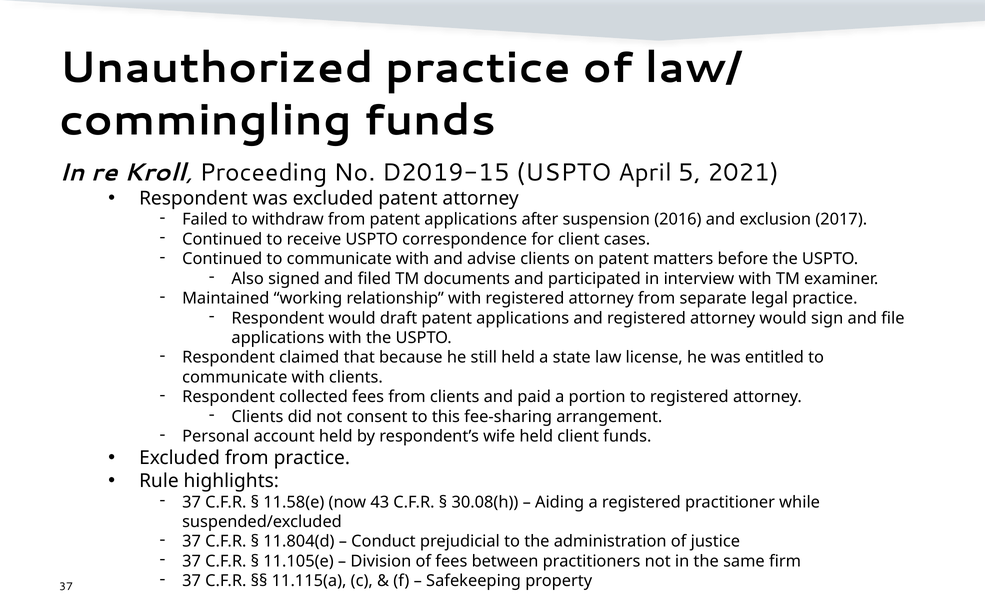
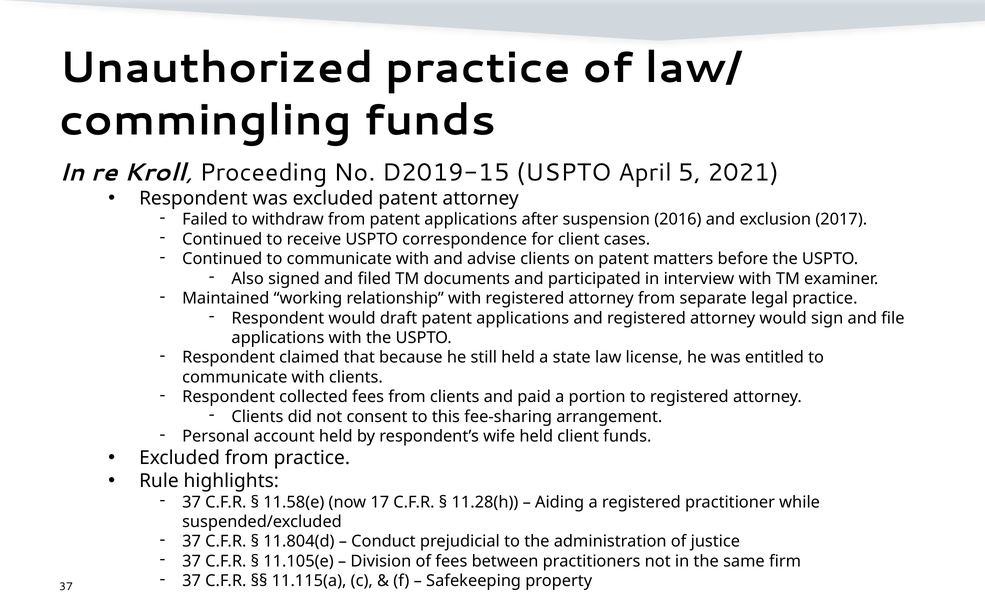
43: 43 -> 17
30.08(h: 30.08(h -> 11.28(h
